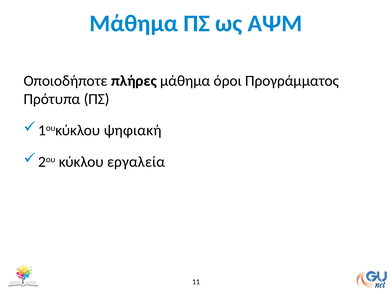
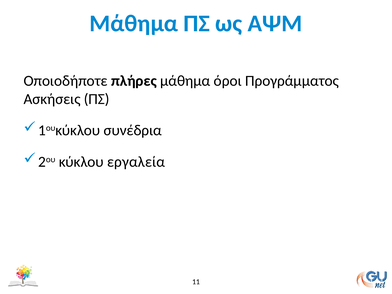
Πρότυπα: Πρότυπα -> Ασκήσεις
ψηφιακή: ψηφιακή -> συνέδρια
